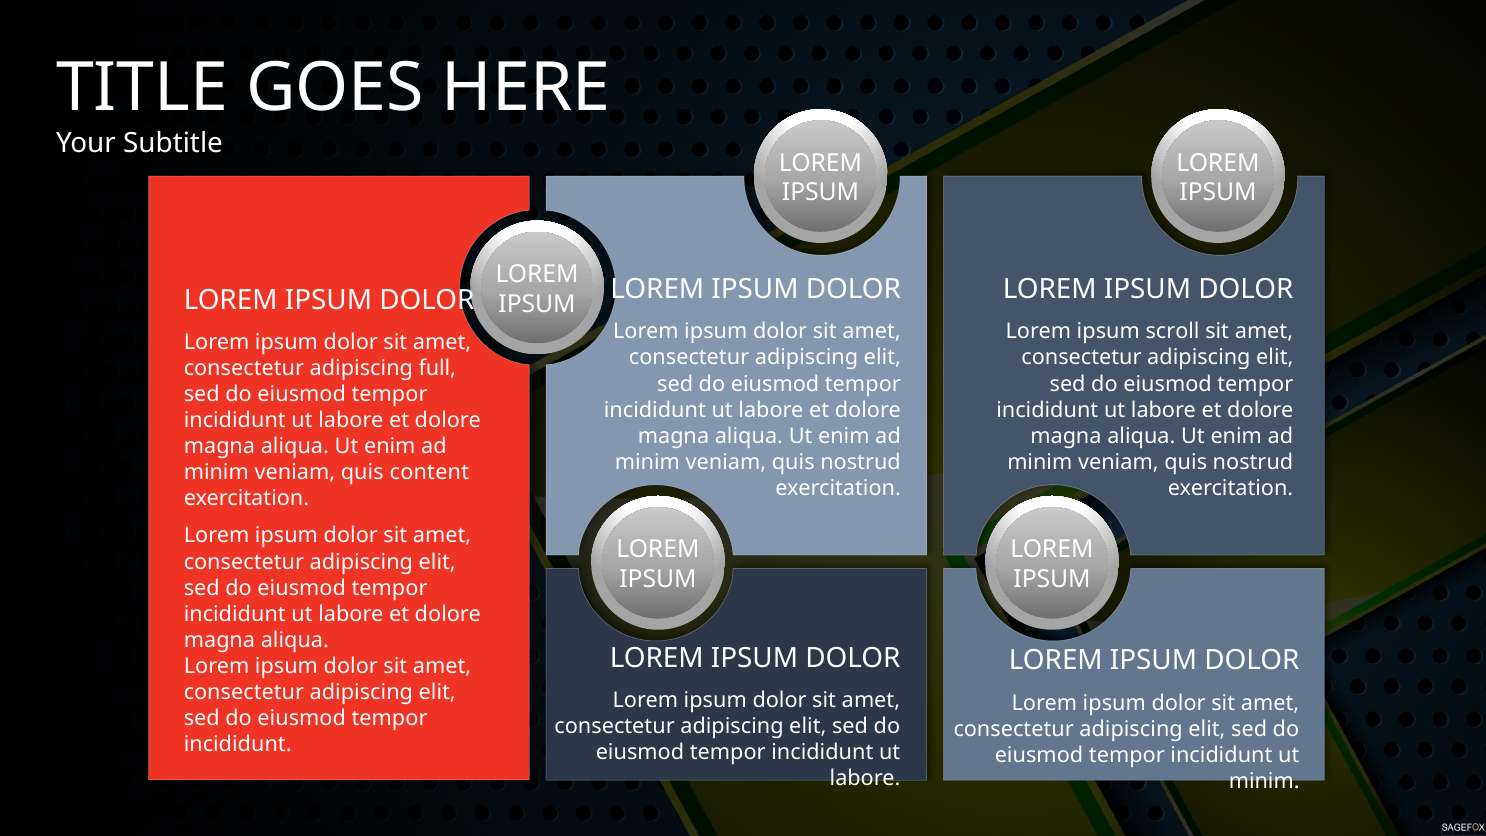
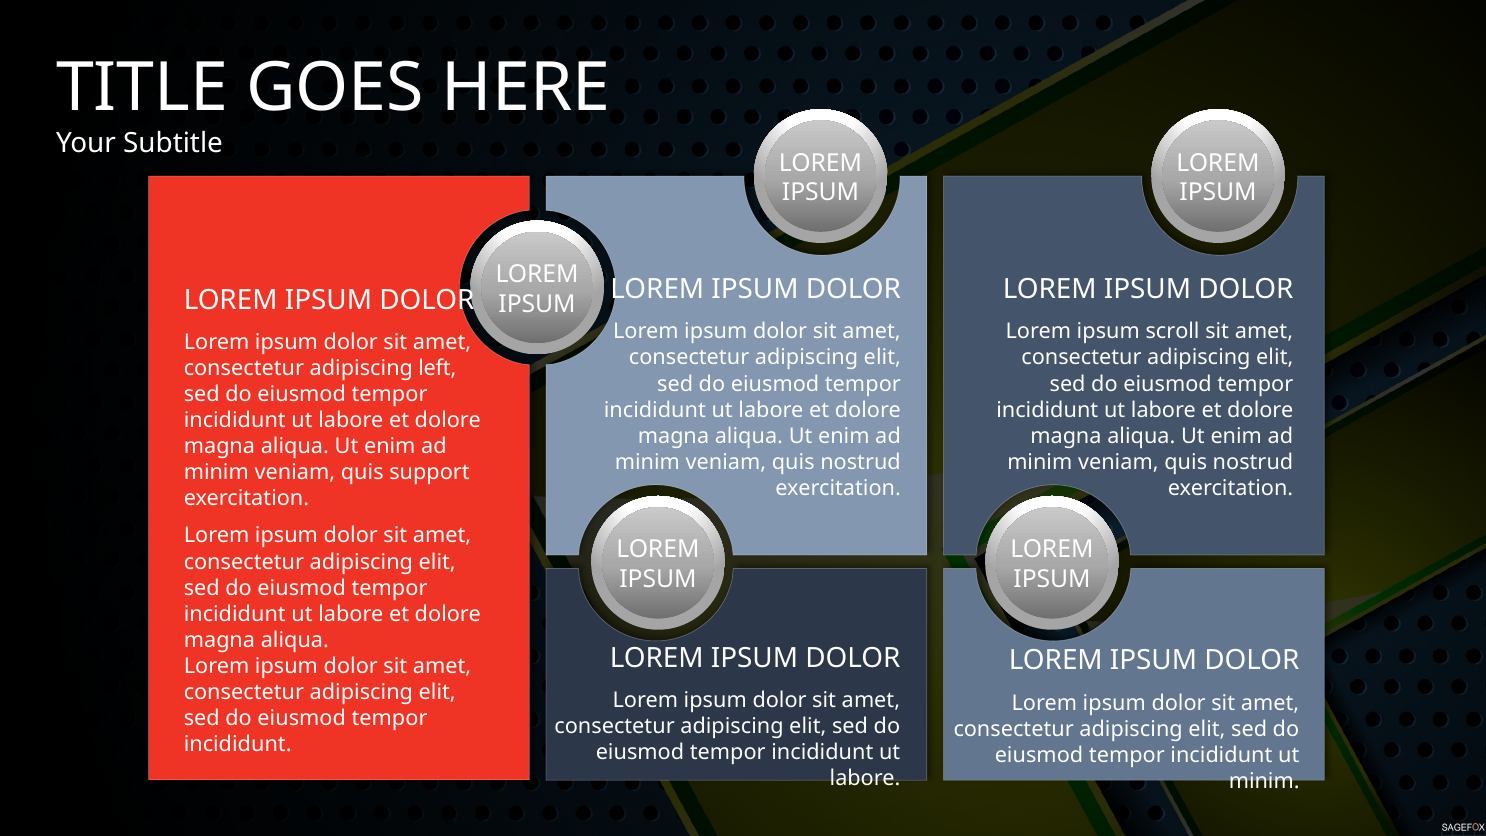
full: full -> left
content: content -> support
